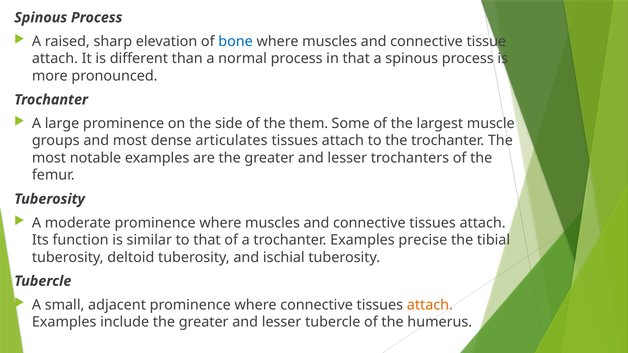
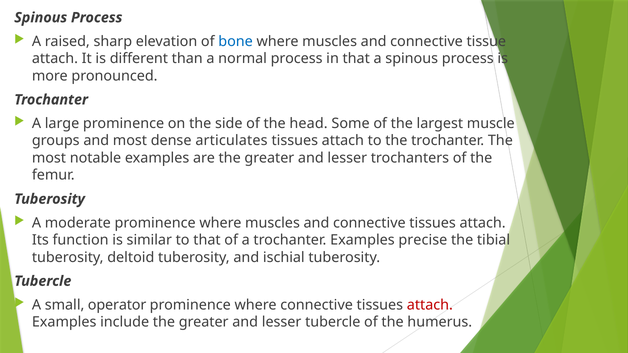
them: them -> head
adjacent: adjacent -> operator
attach at (430, 305) colour: orange -> red
